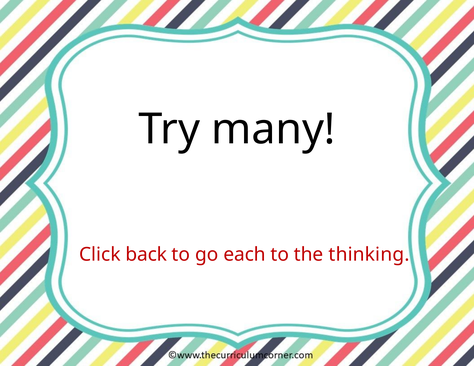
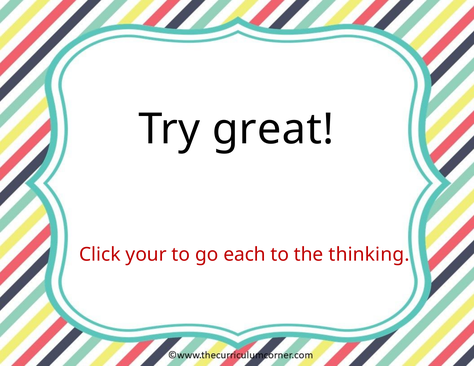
many: many -> great
back: back -> your
